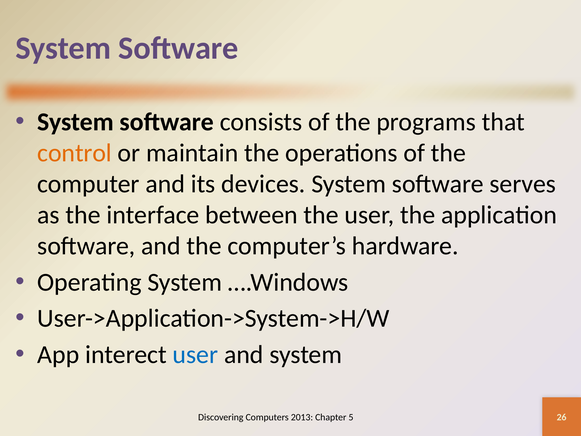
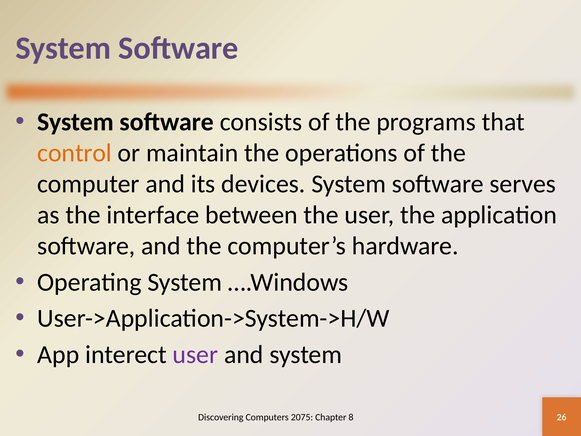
user at (195, 354) colour: blue -> purple
2013: 2013 -> 2075
5: 5 -> 8
